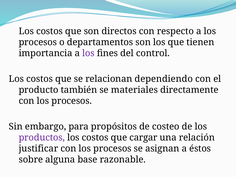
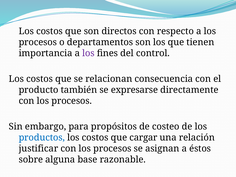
dependiendo: dependiendo -> consecuencia
materiales: materiales -> expresarse
productos colour: purple -> blue
